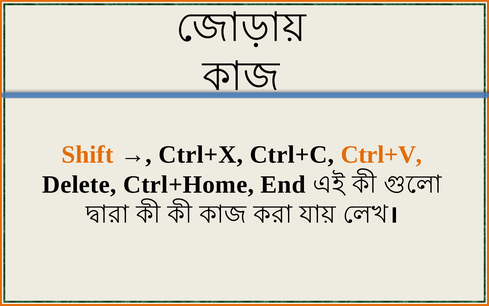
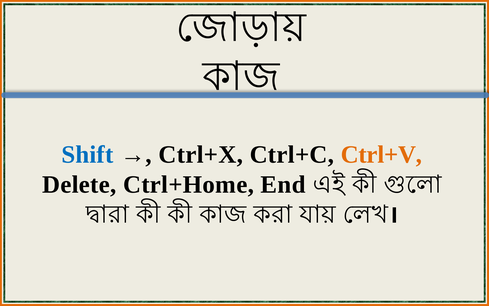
Shift colour: orange -> blue
